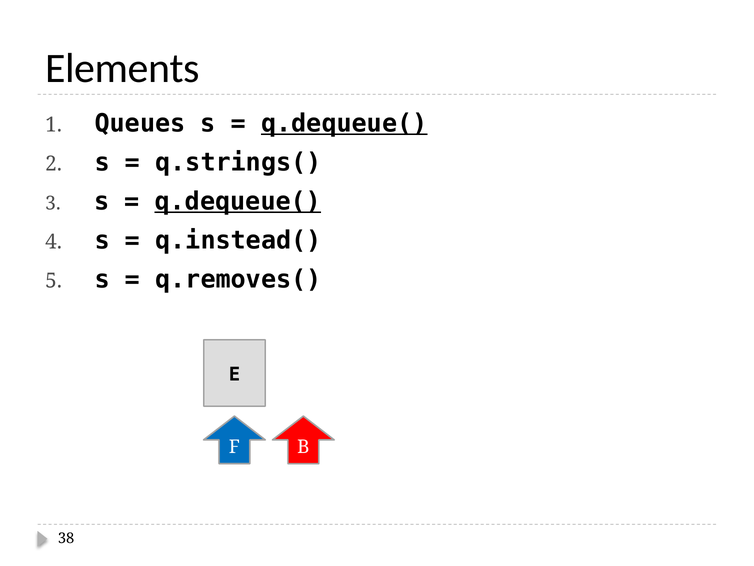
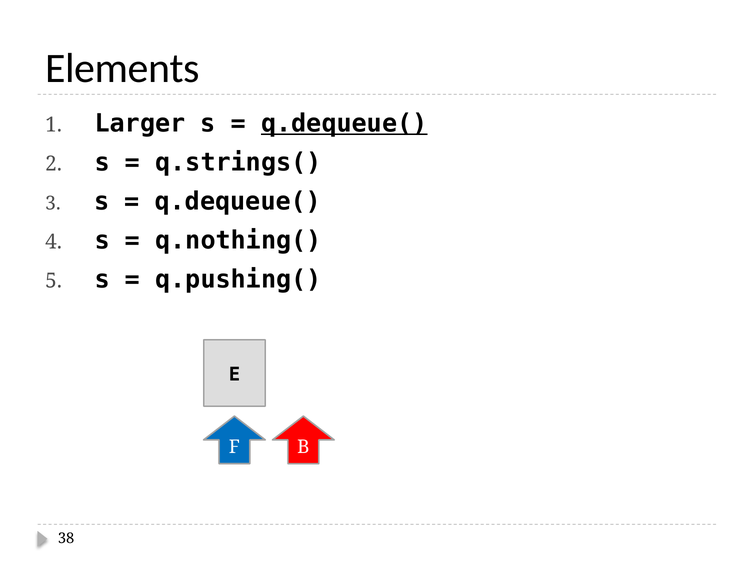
Queues: Queues -> Larger
q.dequeue( at (238, 201) underline: present -> none
q.instead(: q.instead( -> q.nothing(
q.removes(: q.removes( -> q.pushing(
